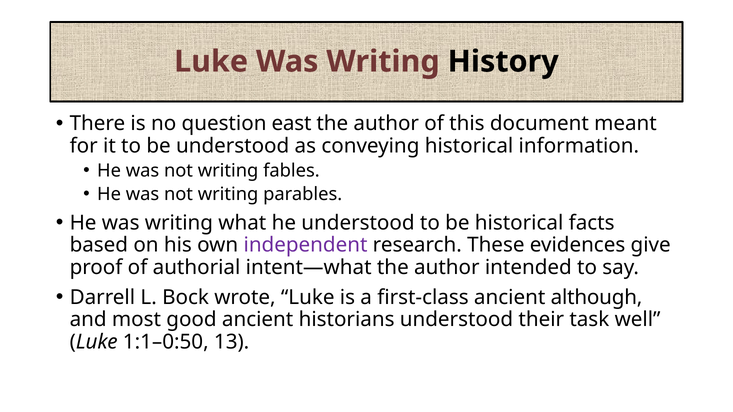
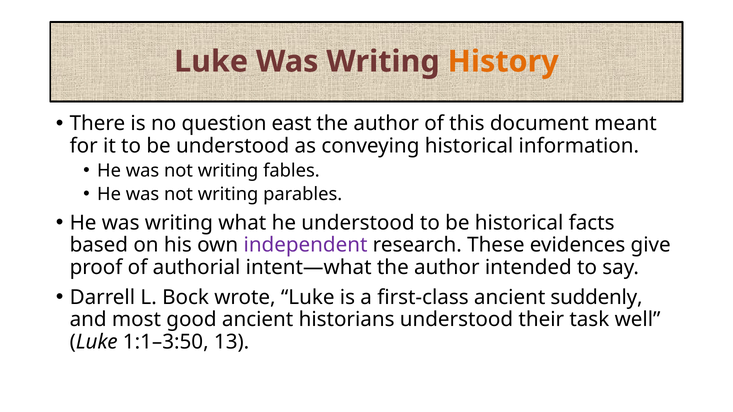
History colour: black -> orange
although: although -> suddenly
1:1–0:50: 1:1–0:50 -> 1:1–3:50
